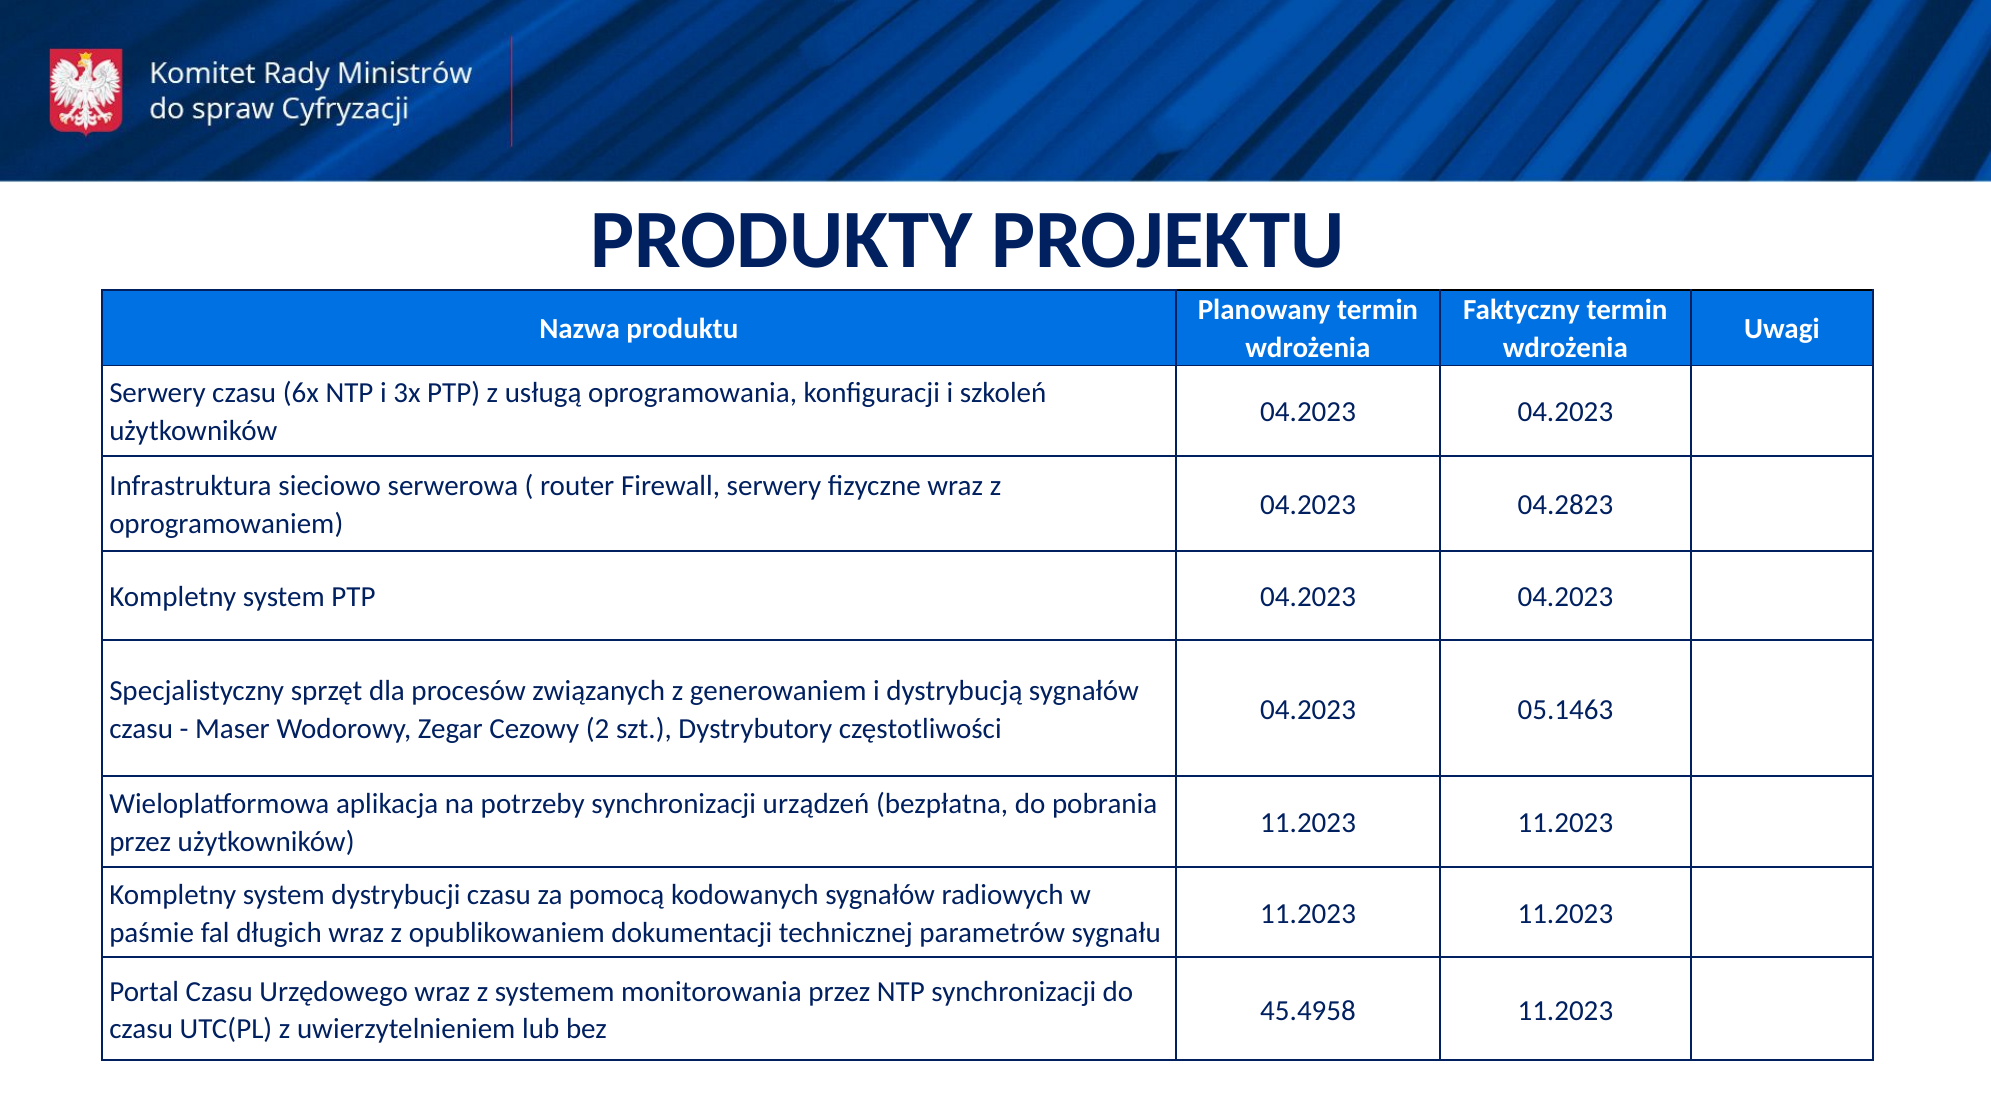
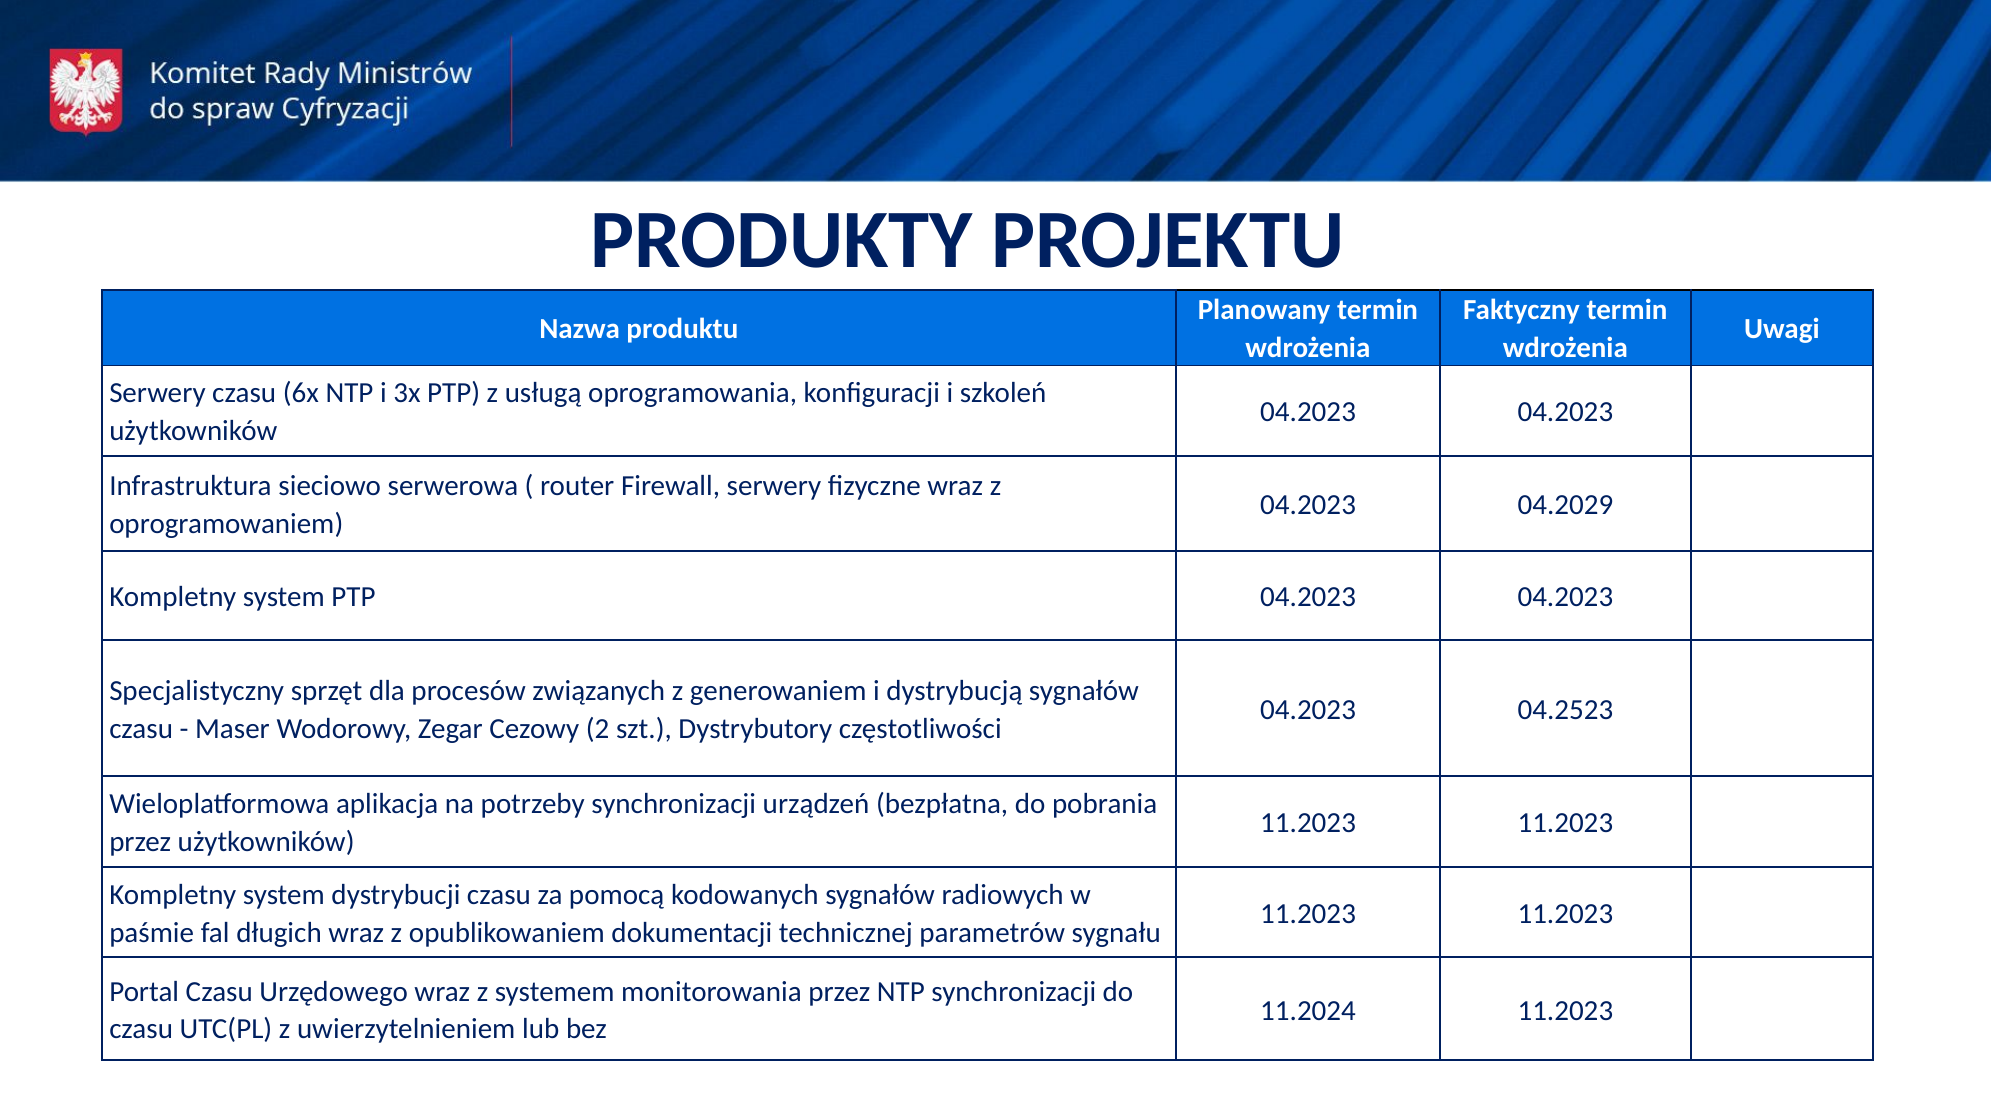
04.2823: 04.2823 -> 04.2029
05.1463: 05.1463 -> 04.2523
45.4958: 45.4958 -> 11.2024
